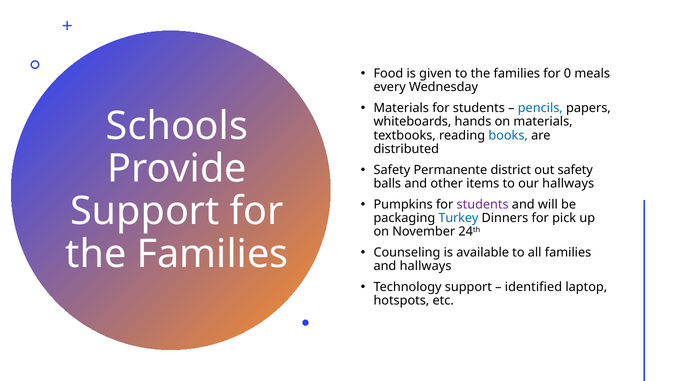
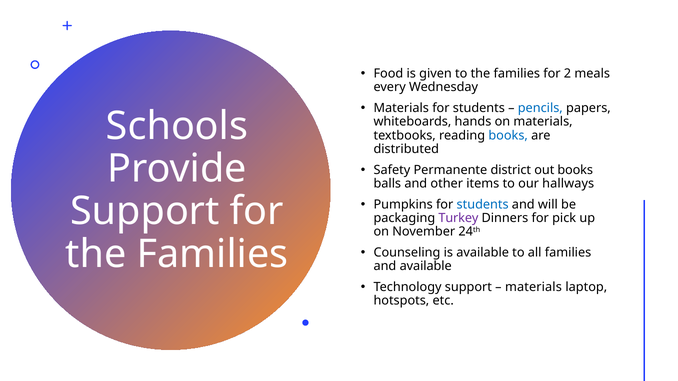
0: 0 -> 2
out safety: safety -> books
students at (483, 205) colour: purple -> blue
Turkey colour: blue -> purple
and hallways: hallways -> available
identified at (533, 287): identified -> materials
